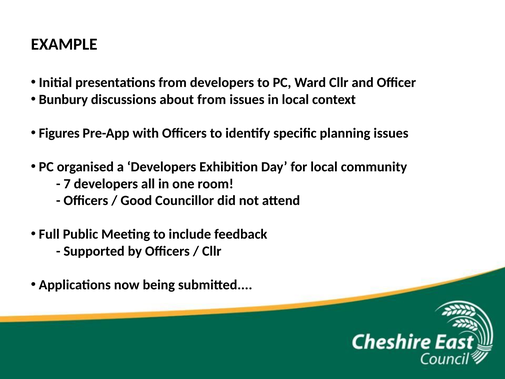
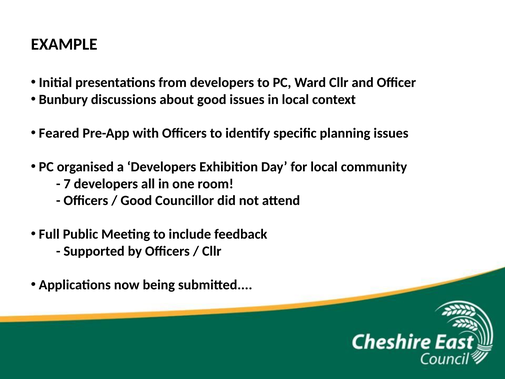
about from: from -> good
Figures: Figures -> Feared
